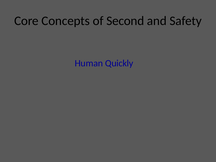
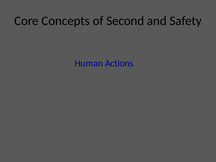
Quickly: Quickly -> Actions
